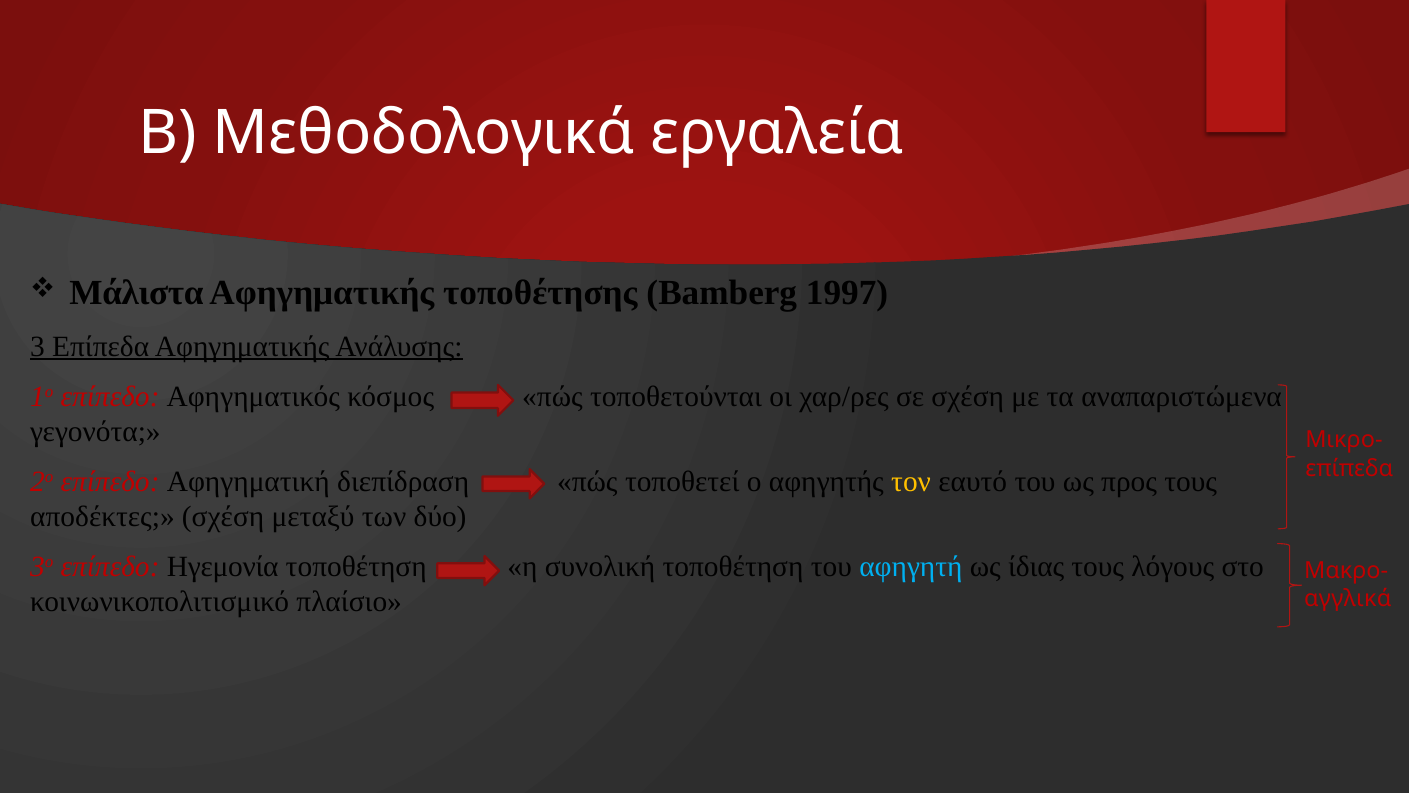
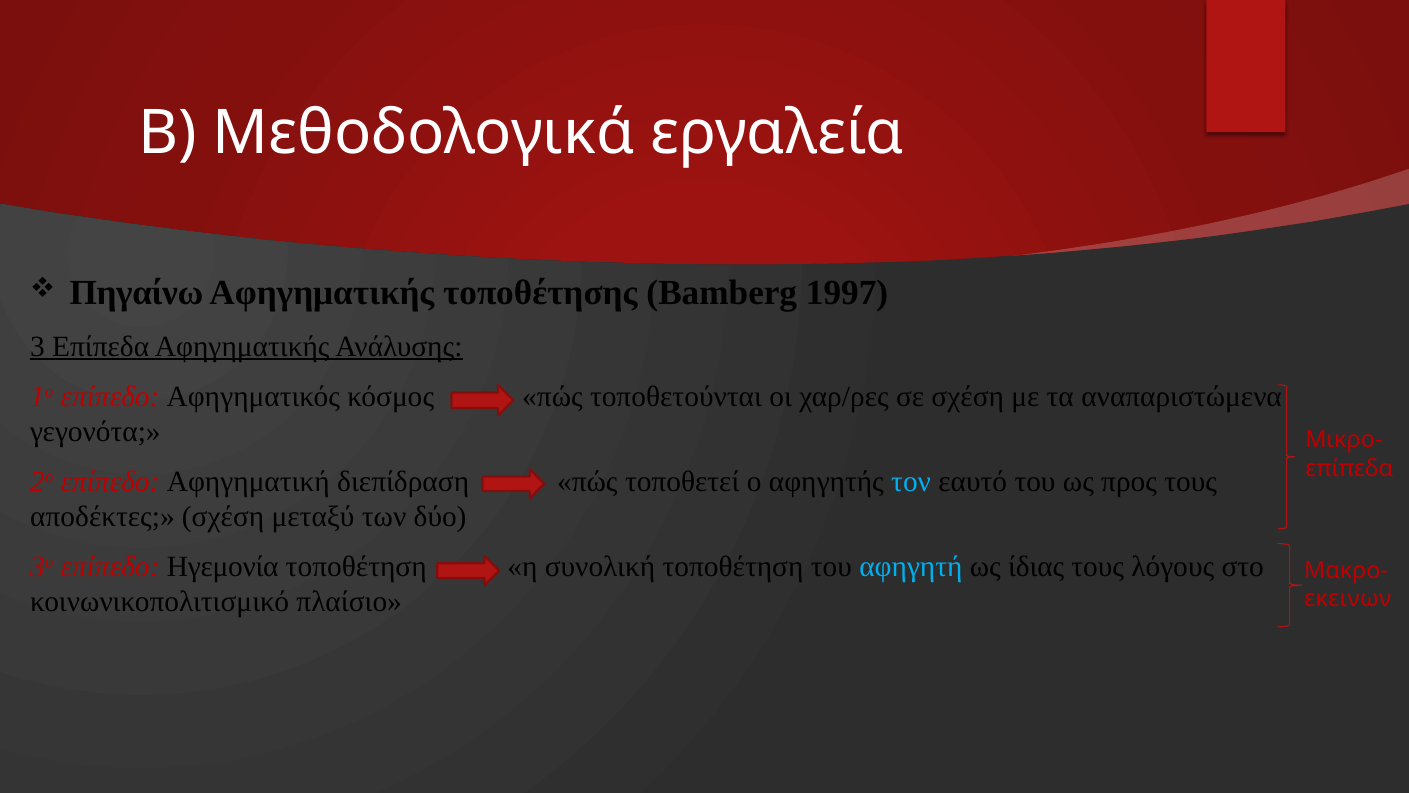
Μάλιστα: Μάλιστα -> Πηγαίνω
τον colour: yellow -> light blue
αγγλικά: αγγλικά -> εκεινων
